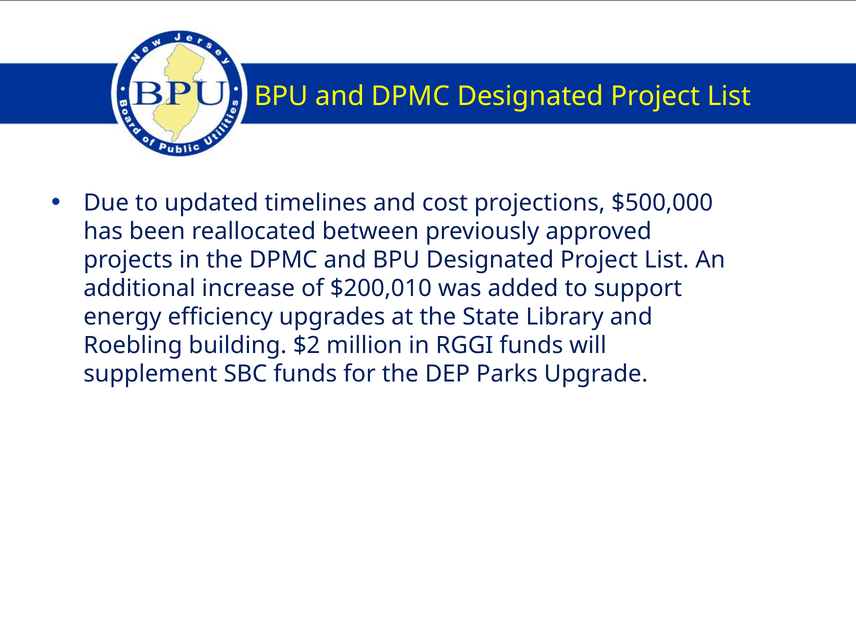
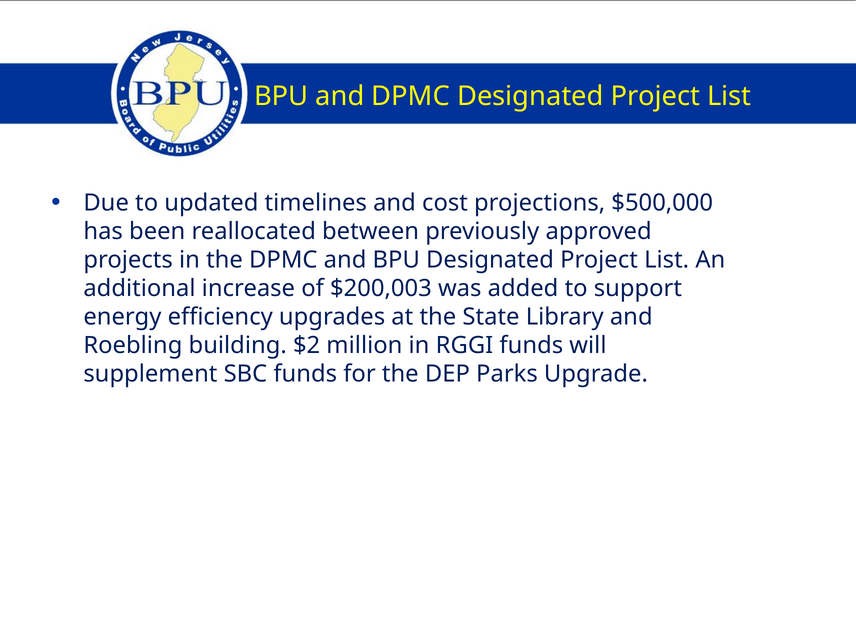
$200,010: $200,010 -> $200,003
